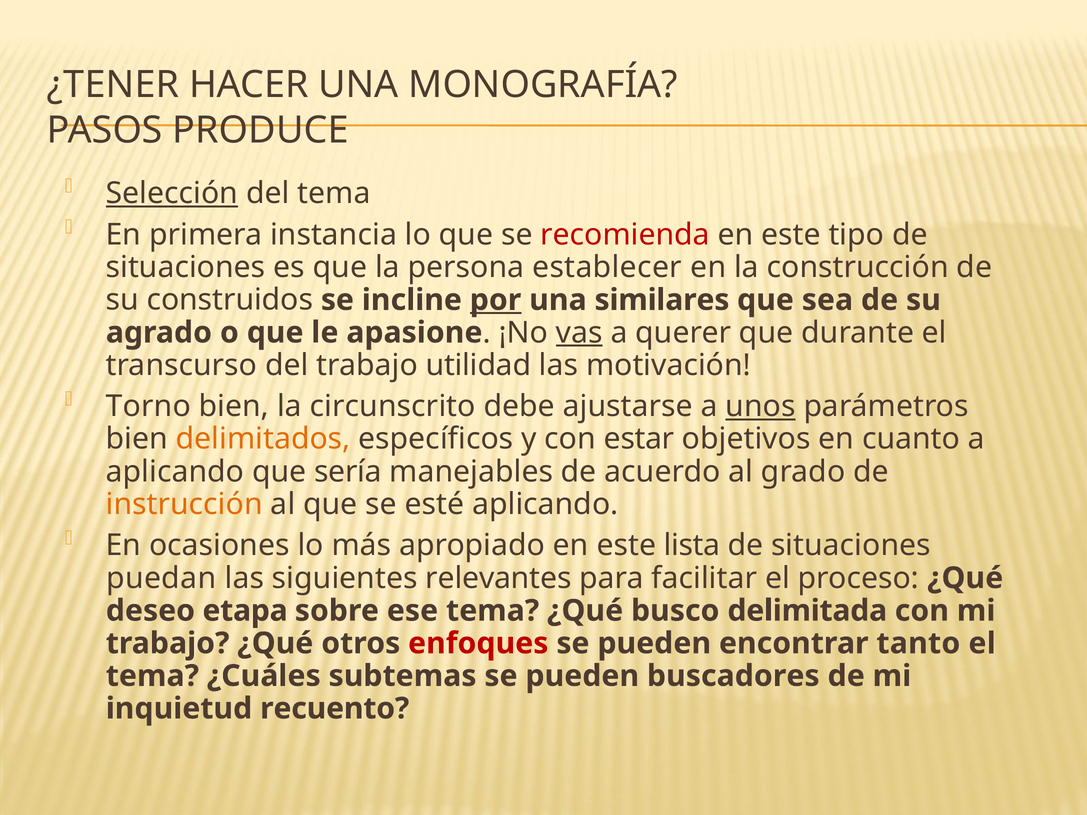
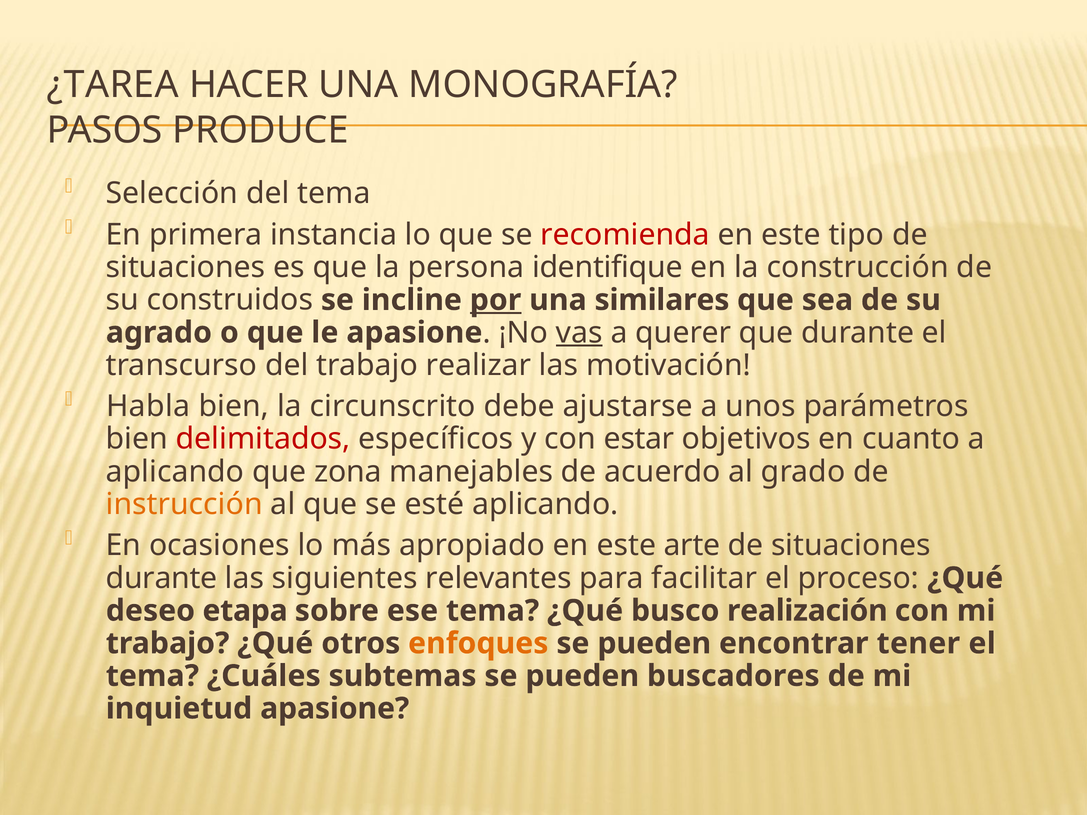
¿TENER: ¿TENER -> ¿TAREA
Selección underline: present -> none
establecer: establecer -> identifique
utilidad: utilidad -> realizar
Torno: Torno -> Habla
unos underline: present -> none
delimitados colour: orange -> red
sería: sería -> zona
lista: lista -> arte
puedan at (161, 578): puedan -> durante
delimitada: delimitada -> realización
enfoques colour: red -> orange
tanto: tanto -> tener
inquietud recuento: recuento -> apasione
